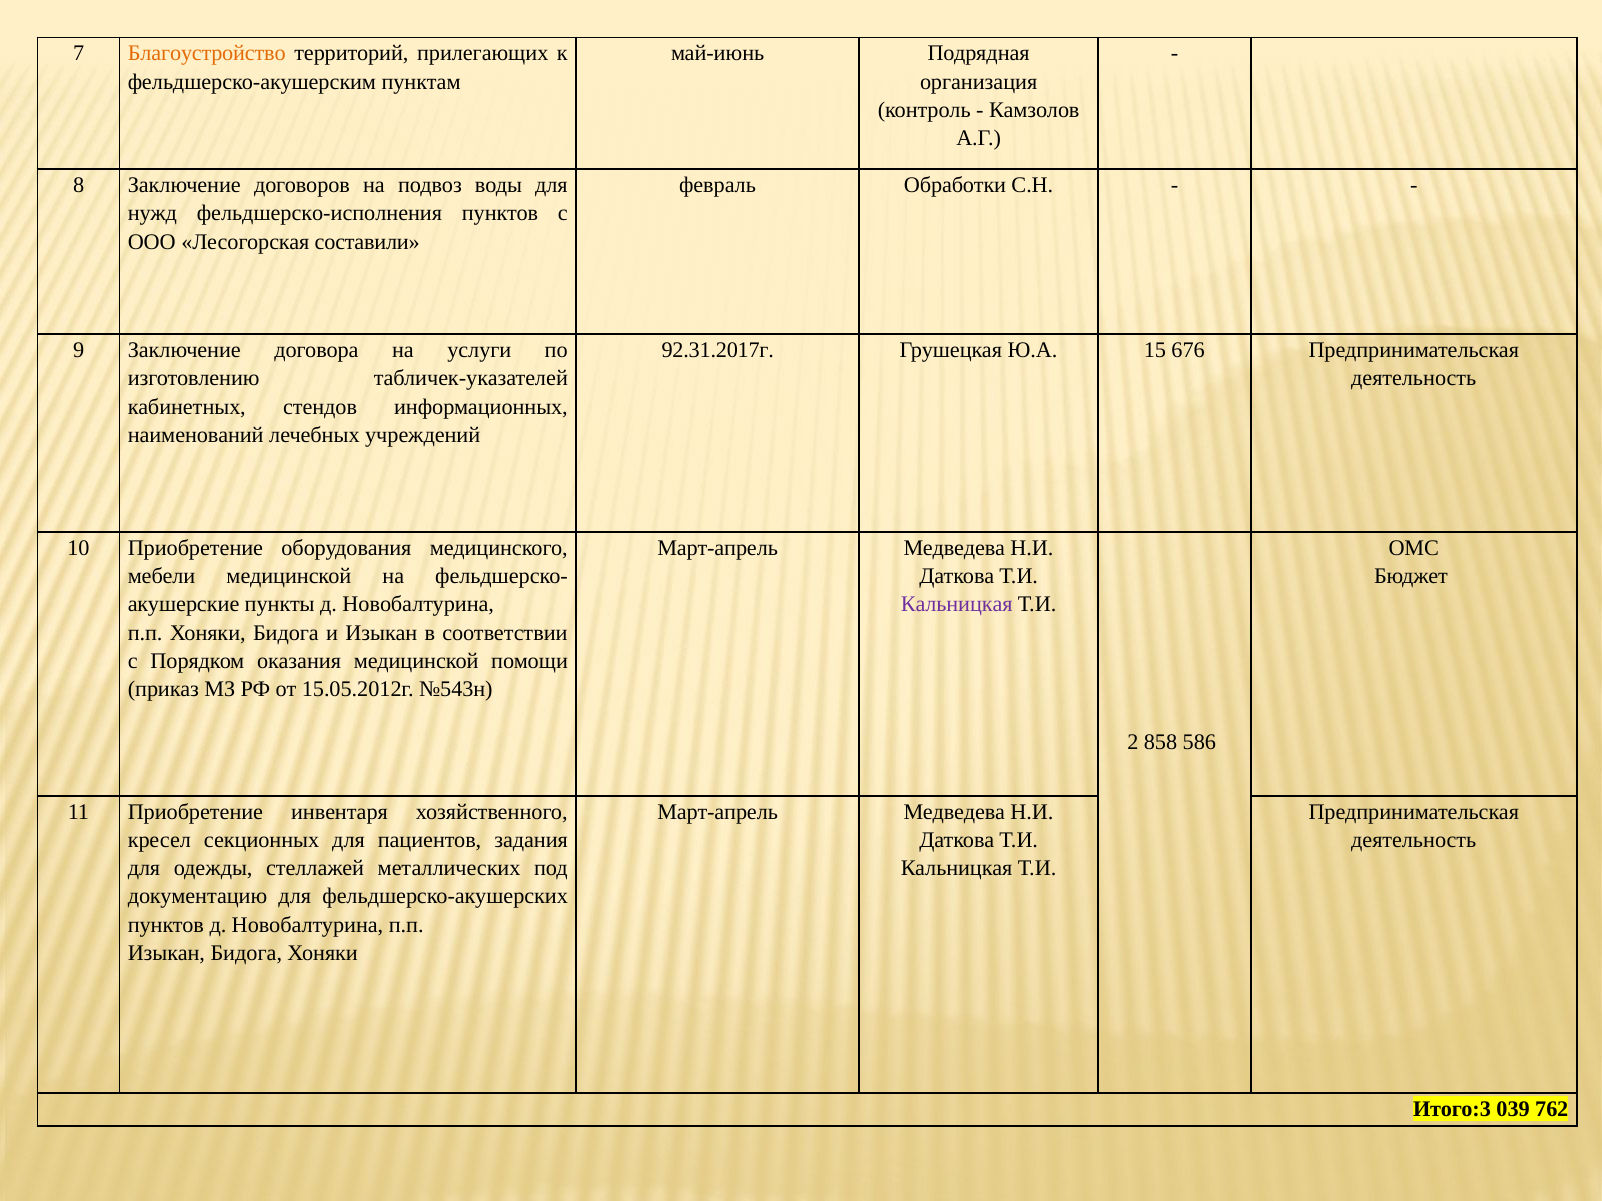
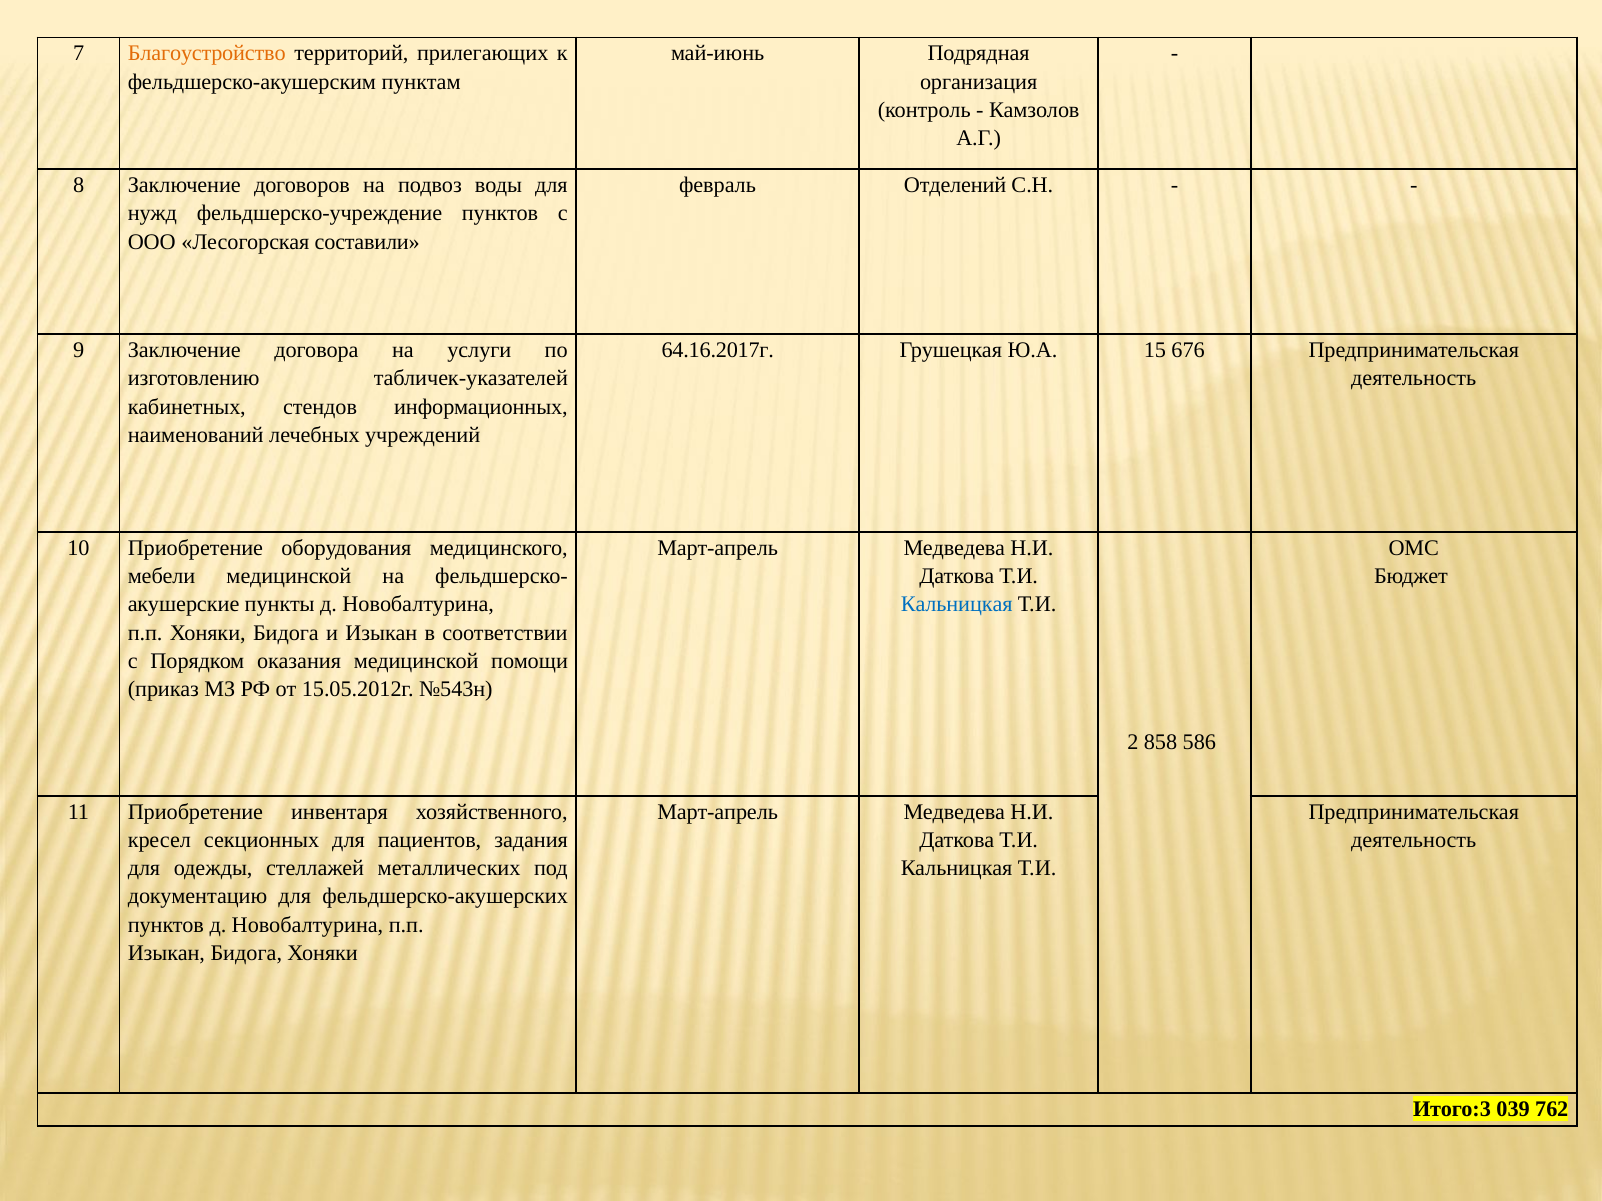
Обработки: Обработки -> Отделений
фельдшерско-исполнения: фельдшерско-исполнения -> фельдшерско-учреждение
92.31.2017г: 92.31.2017г -> 64.16.2017г
Кальницкая at (957, 605) colour: purple -> blue
